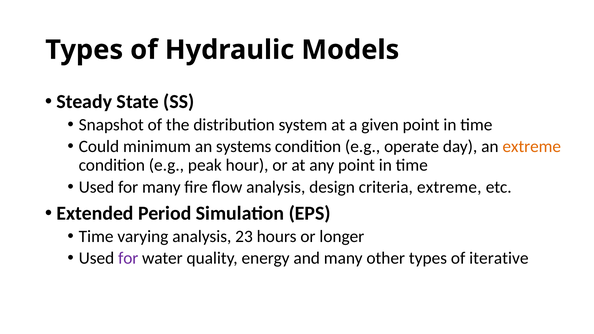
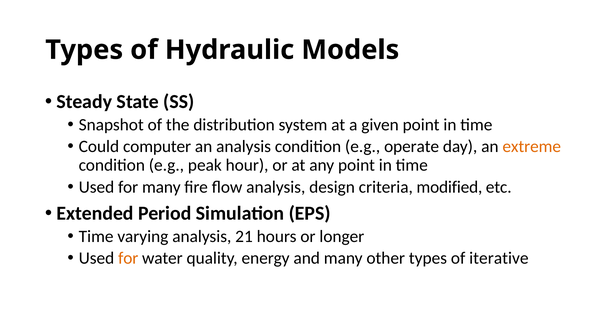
minimum: minimum -> computer
an systems: systems -> analysis
criteria extreme: extreme -> modified
23: 23 -> 21
for at (128, 258) colour: purple -> orange
